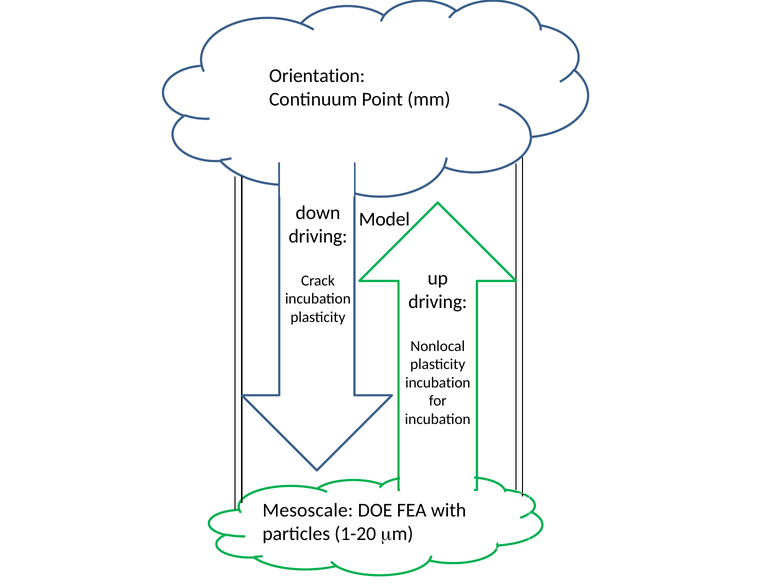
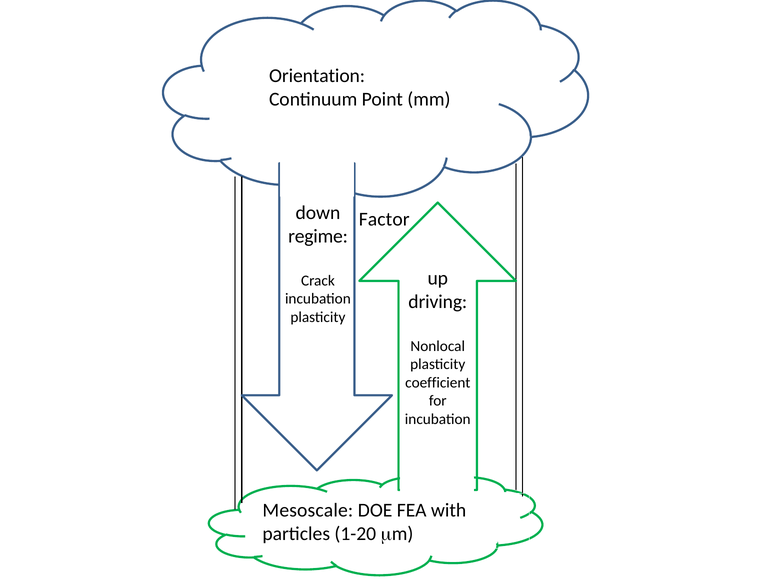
Model: Model -> Factor
driving at (318, 237): driving -> regime
incubation at (438, 383): incubation -> coefficient
